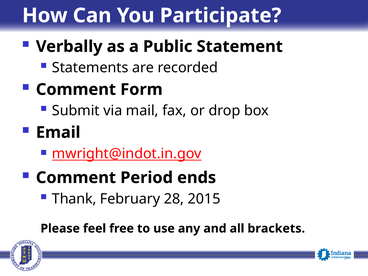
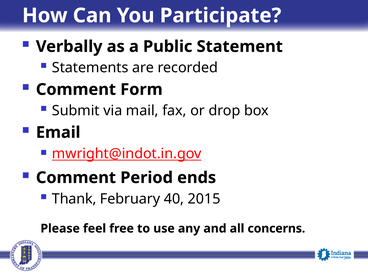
28: 28 -> 40
brackets: brackets -> concerns
